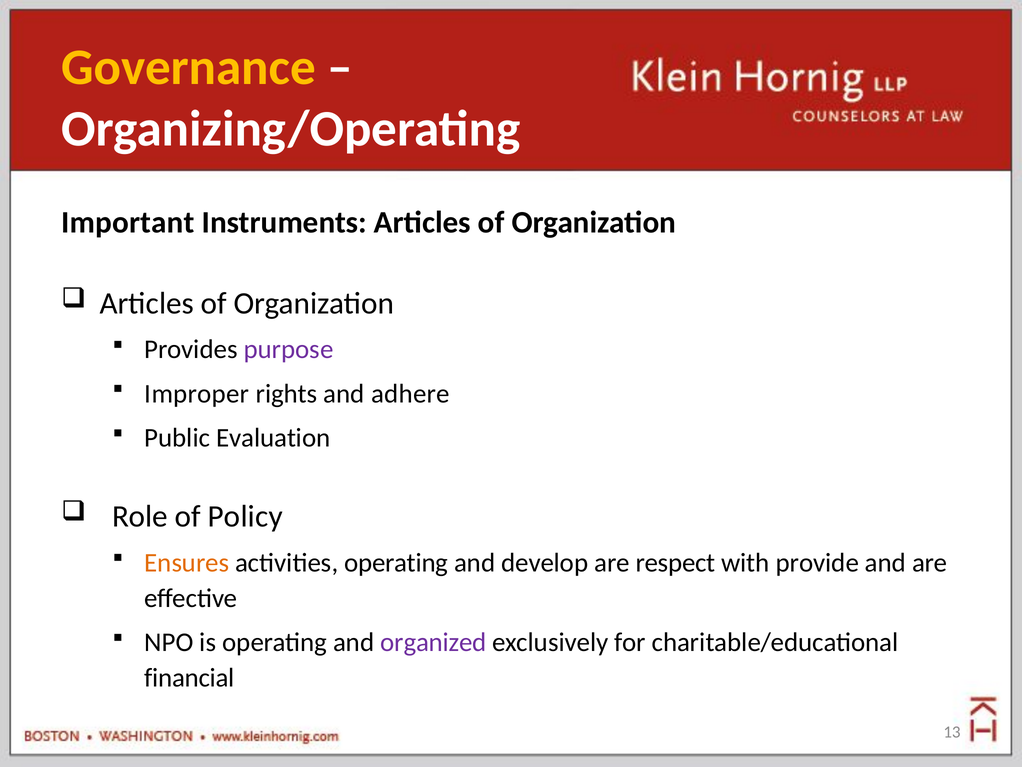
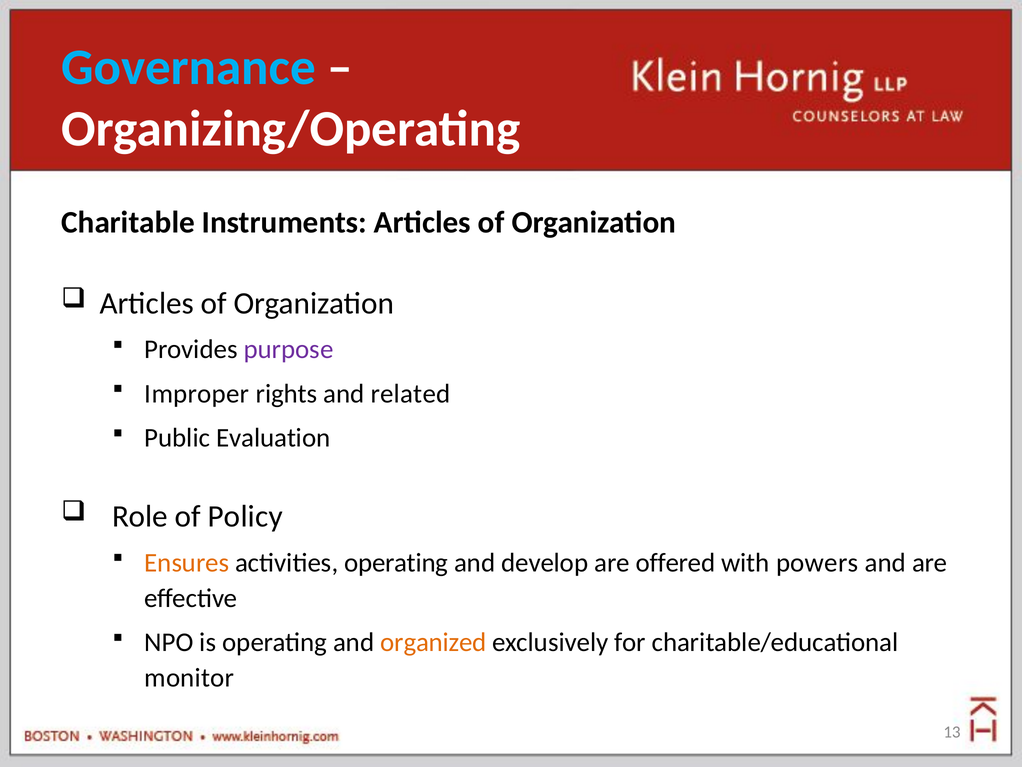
Governance colour: yellow -> light blue
Important: Important -> Charitable
adhere: adhere -> related
respect: respect -> offered
provide: provide -> powers
organized colour: purple -> orange
financial: financial -> monitor
